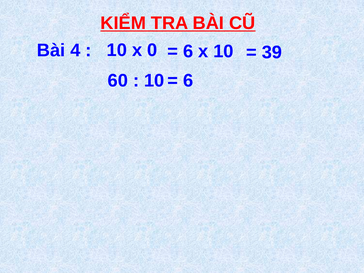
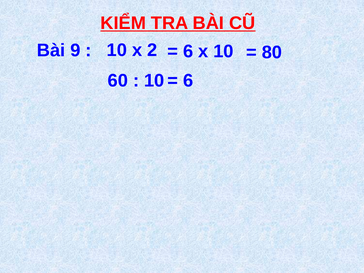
0: 0 -> 2
4: 4 -> 9
39: 39 -> 80
